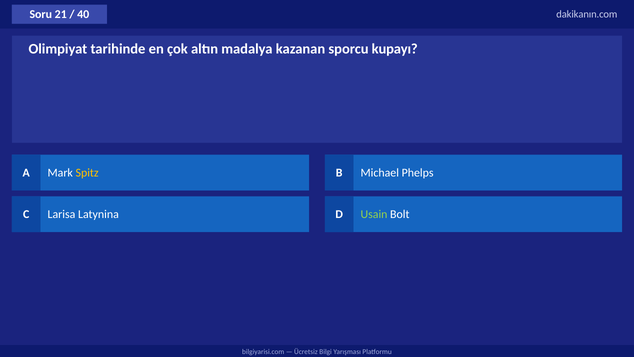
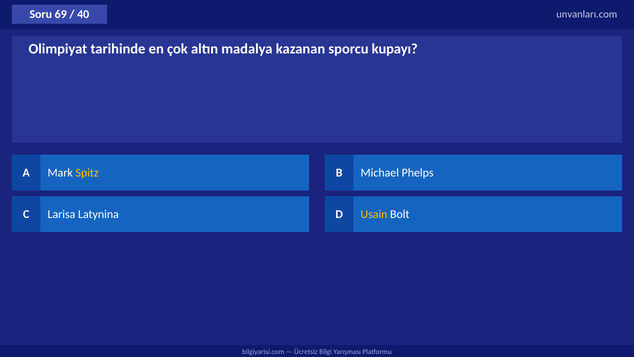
21: 21 -> 69
dakikanın.com: dakikanın.com -> unvanları.com
Usain colour: light green -> yellow
